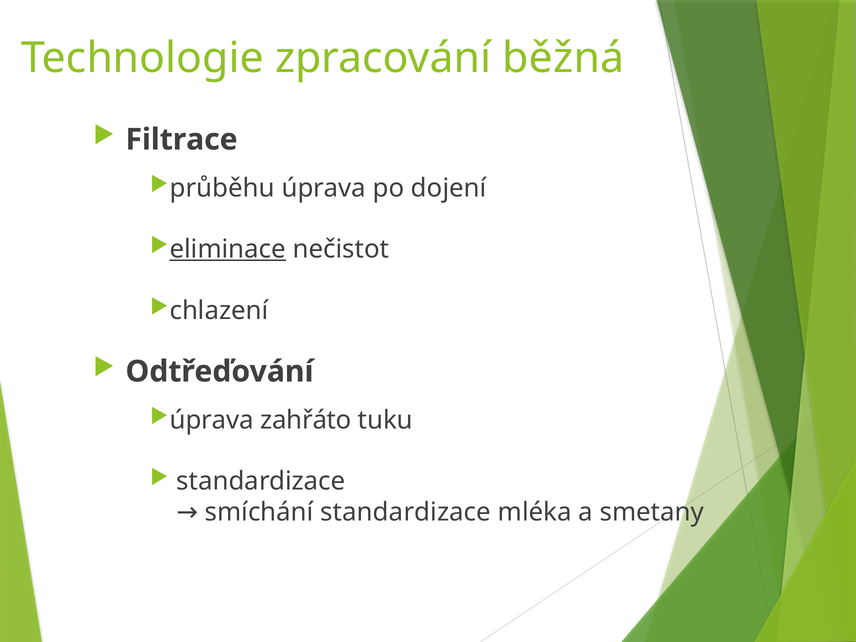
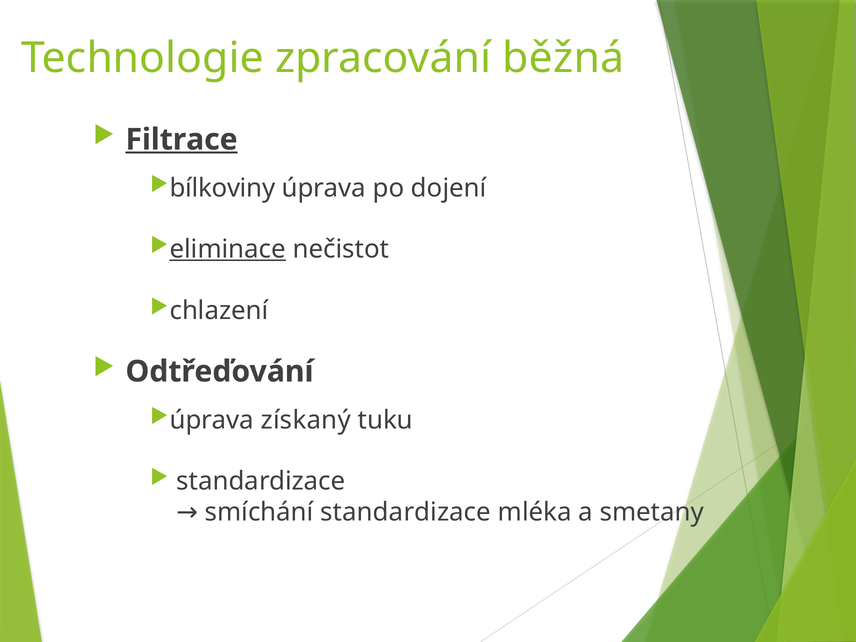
Filtrace underline: none -> present
průběhu: průběhu -> bílkoviny
zahřáto: zahřáto -> získaný
